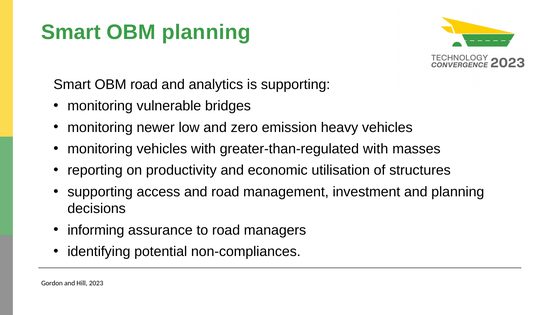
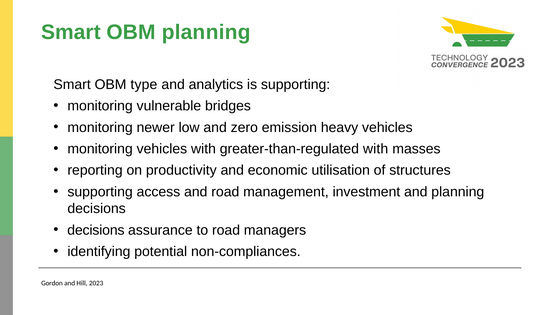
OBM road: road -> type
informing at (96, 230): informing -> decisions
